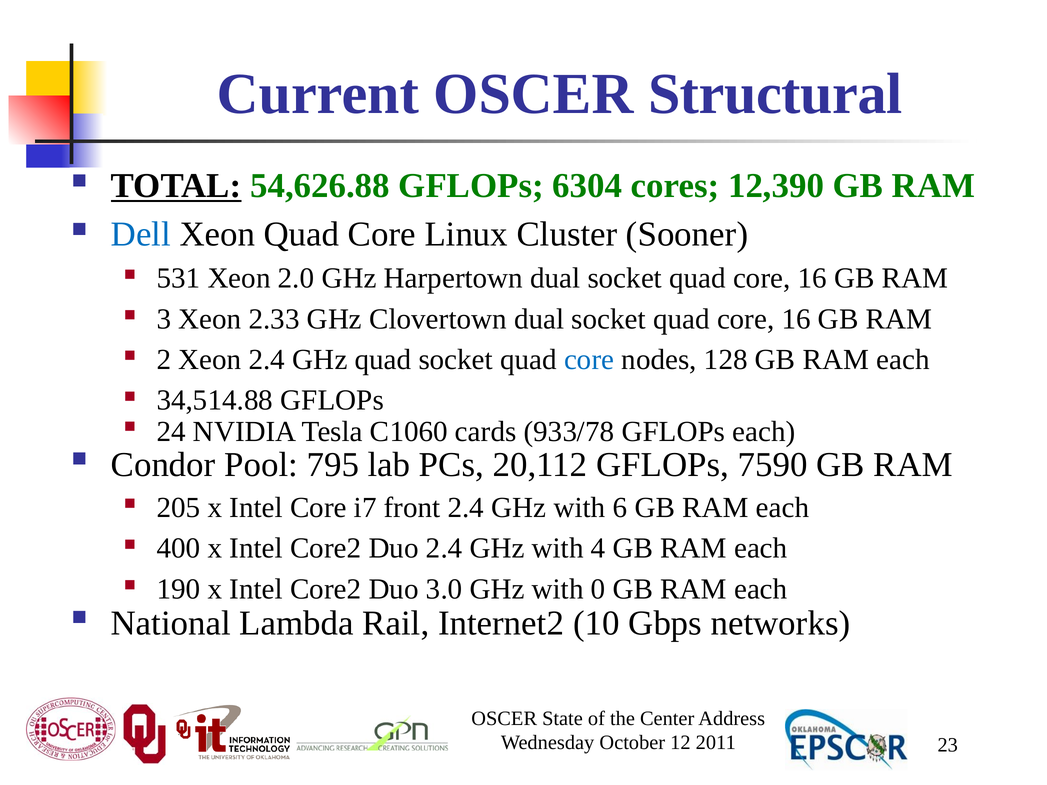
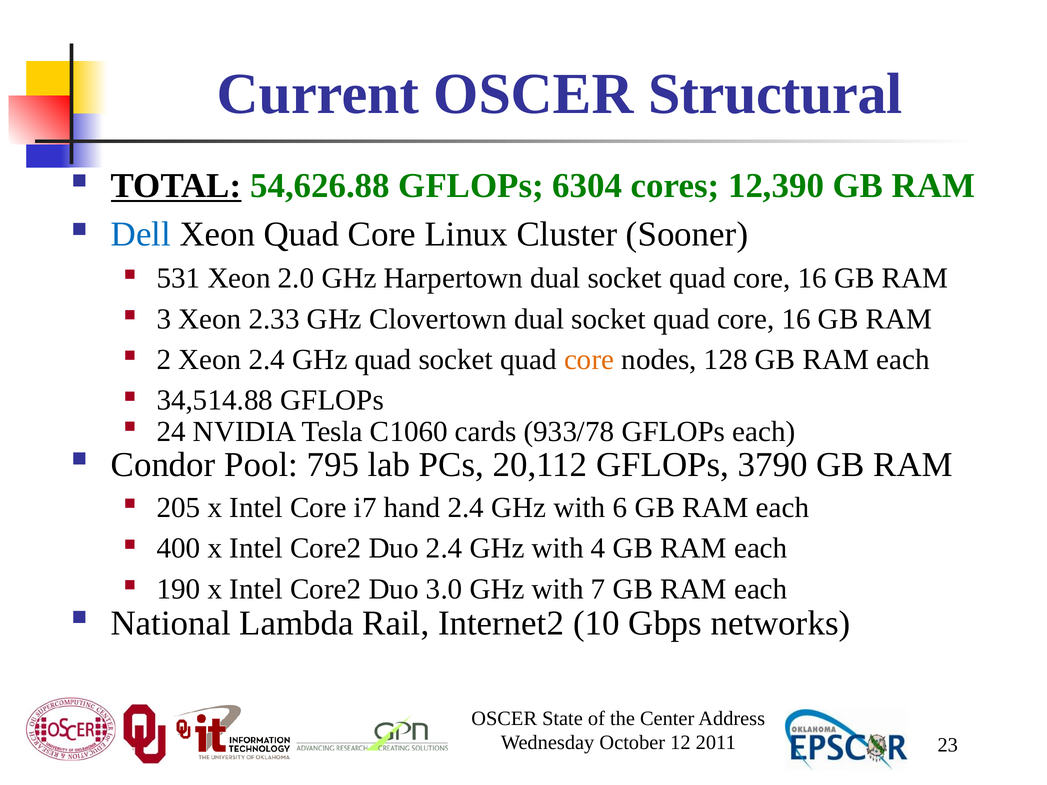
core at (589, 360) colour: blue -> orange
7590: 7590 -> 3790
front: front -> hand
0: 0 -> 7
